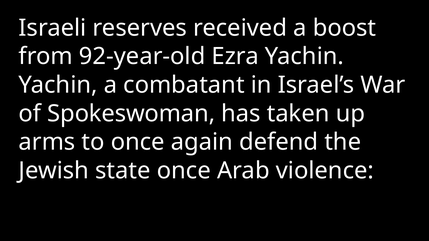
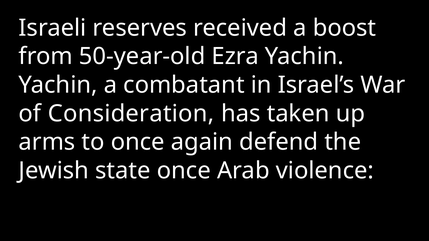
92-year-old: 92-year-old -> 50-year-old
Spokeswoman: Spokeswoman -> Consideration
